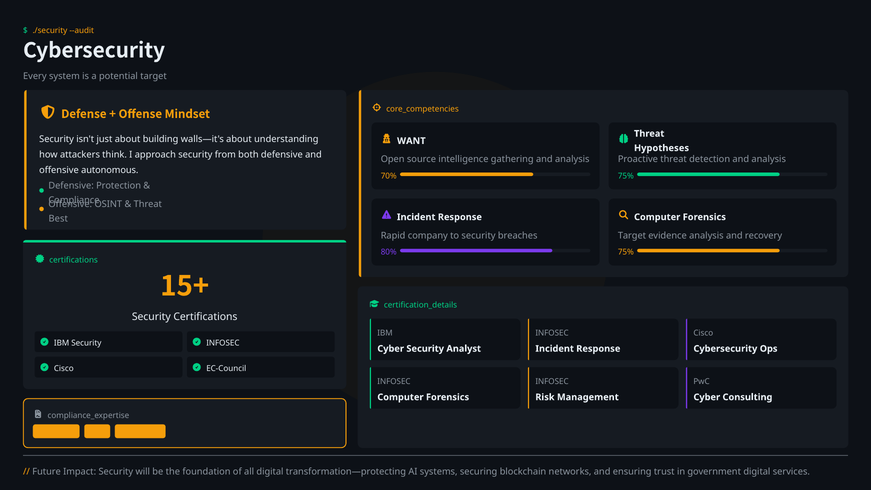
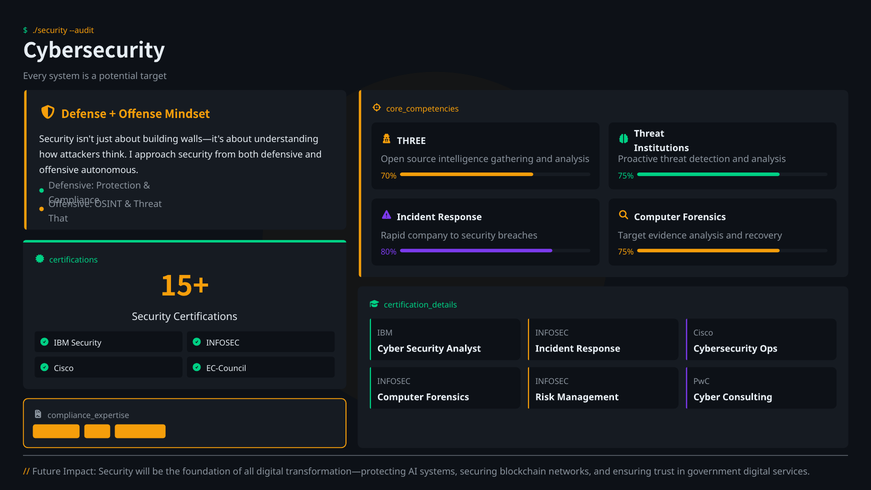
WANT: WANT -> THREE
Hypotheses: Hypotheses -> Institutions
Best: Best -> That
